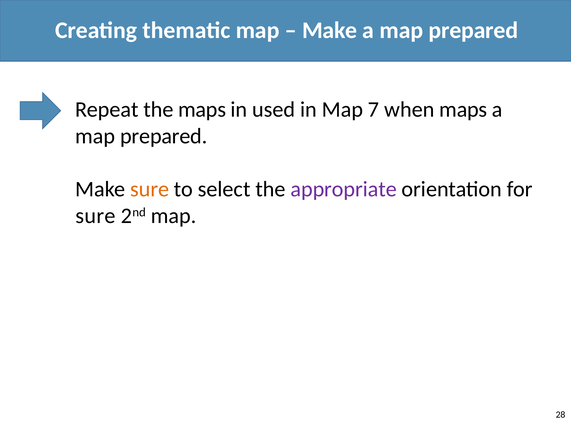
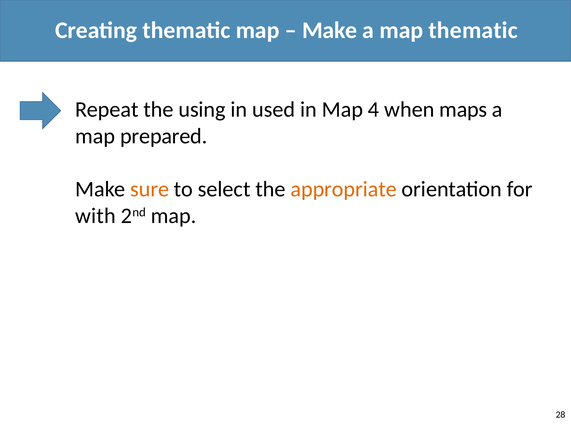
prepared at (473, 30): prepared -> thematic
the maps: maps -> using
7: 7 -> 4
appropriate colour: purple -> orange
sure at (96, 216): sure -> with
